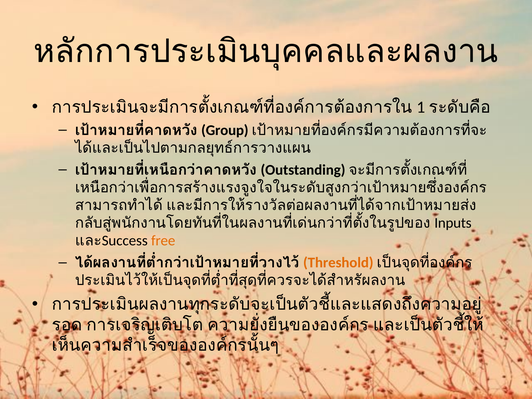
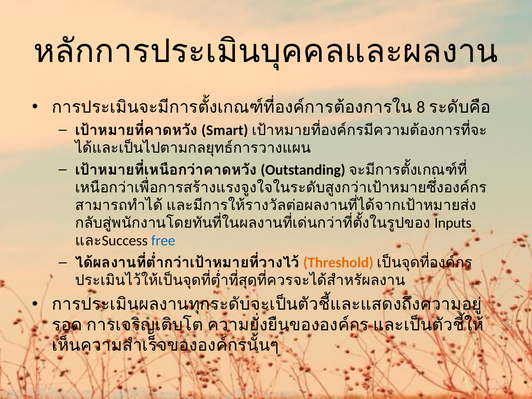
1: 1 -> 8
Group: Group -> Smart
free colour: orange -> blue
